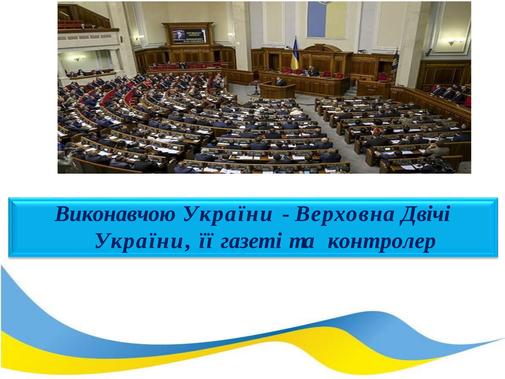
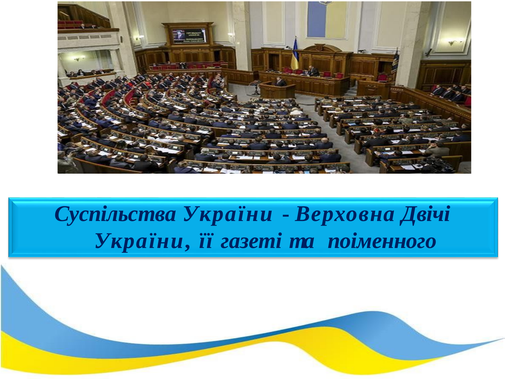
Виконавчою: Виконавчою -> Суспільства
контролер: контролер -> поіменного
